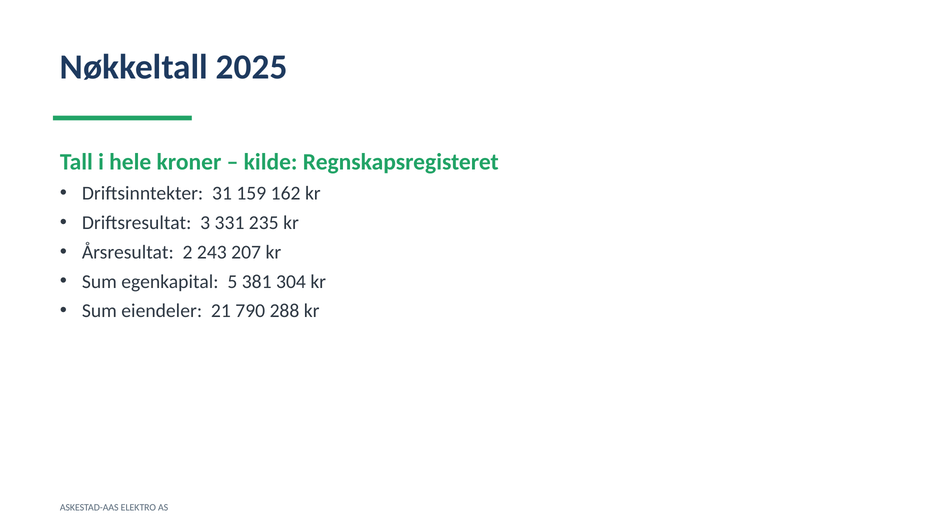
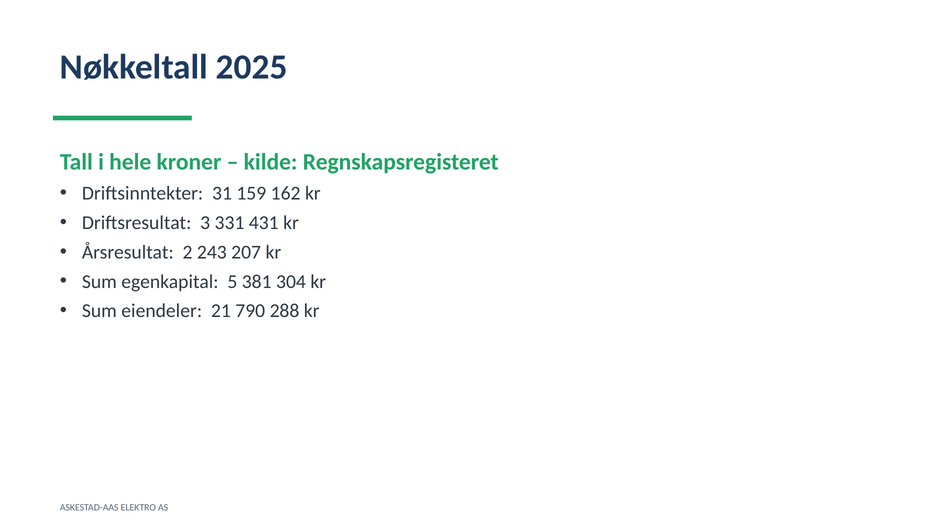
235: 235 -> 431
